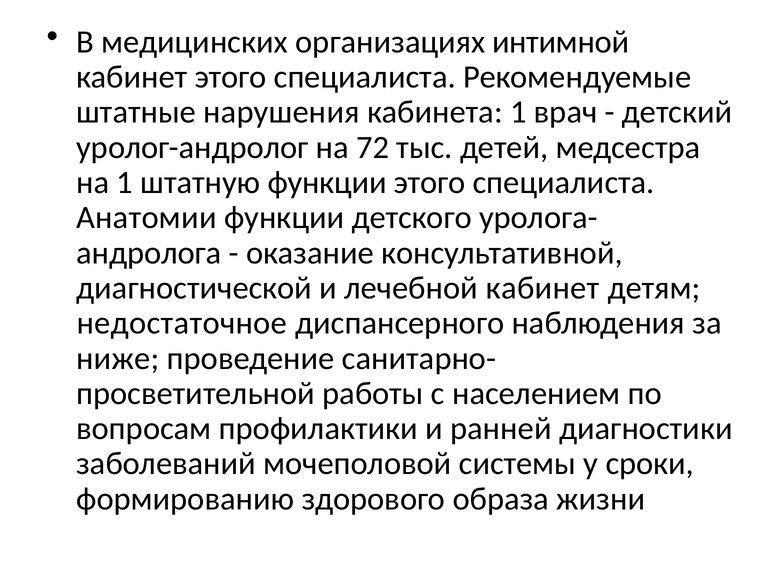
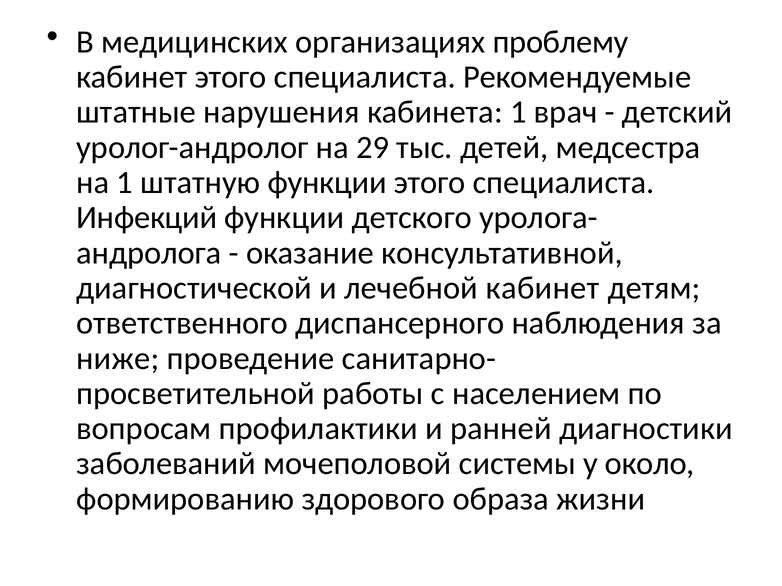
интимной: интимной -> проблему
72: 72 -> 29
Анатомии: Анатомии -> Инфекций
недостаточное: недостаточное -> ответственного
сроки: сроки -> около
